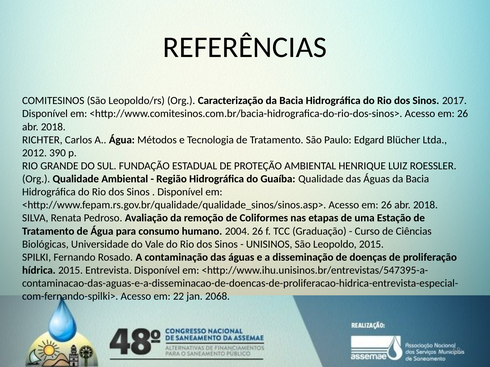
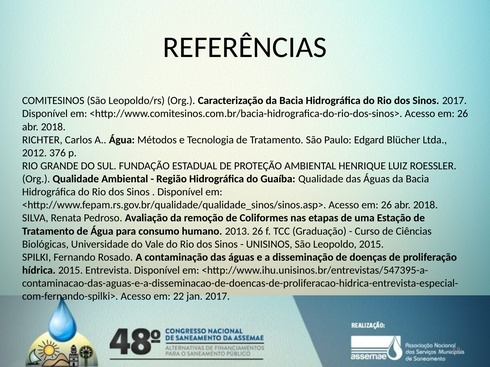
390: 390 -> 376
2004: 2004 -> 2013
jan 2068: 2068 -> 2017
